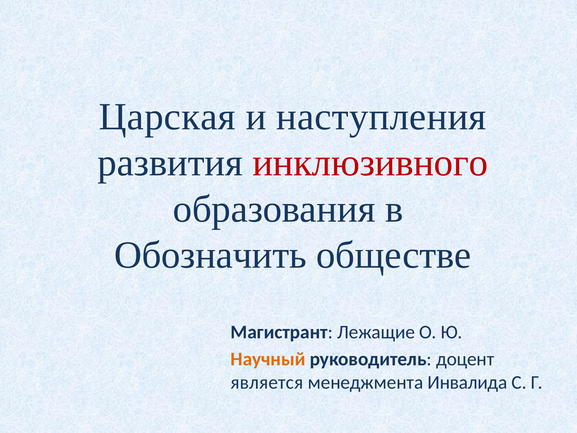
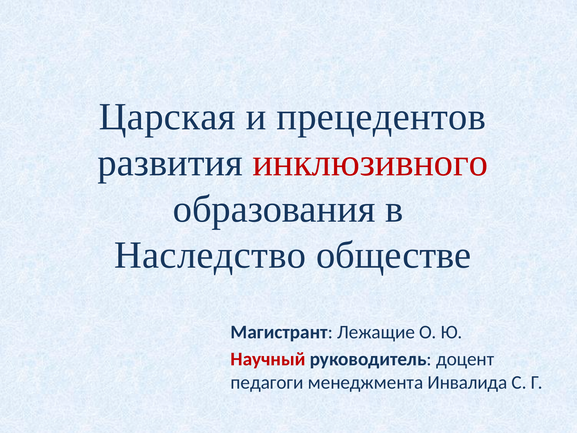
наступления: наступления -> прецедентов
Обозначить: Обозначить -> Наследство
Научный colour: orange -> red
является: является -> педагоги
